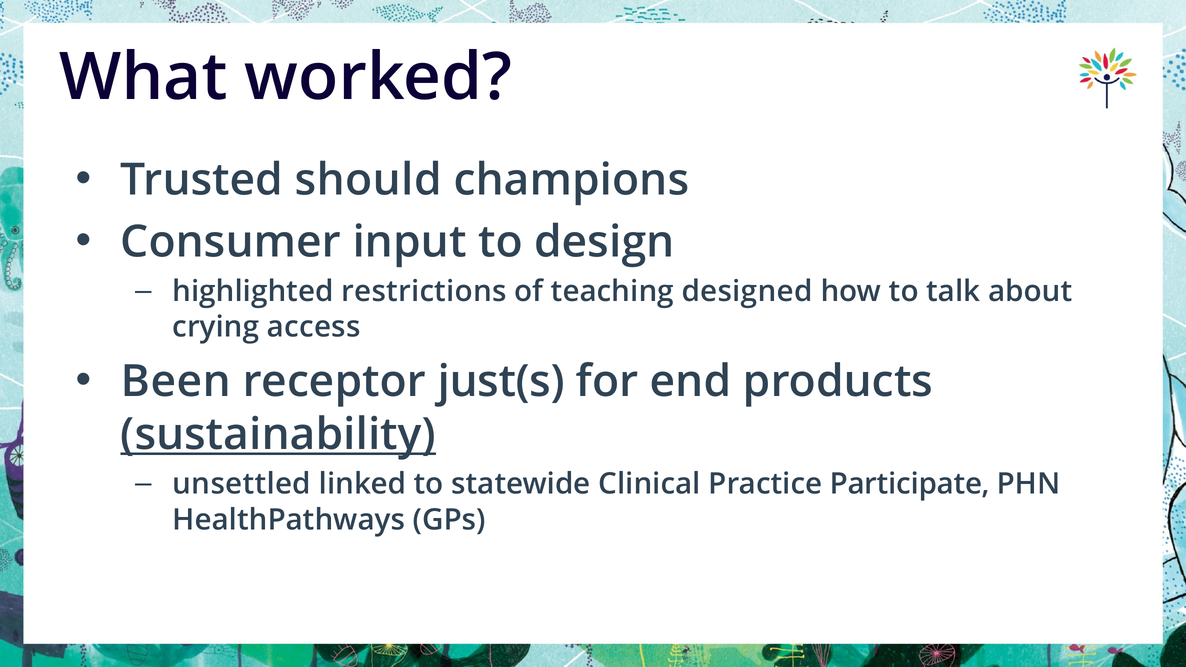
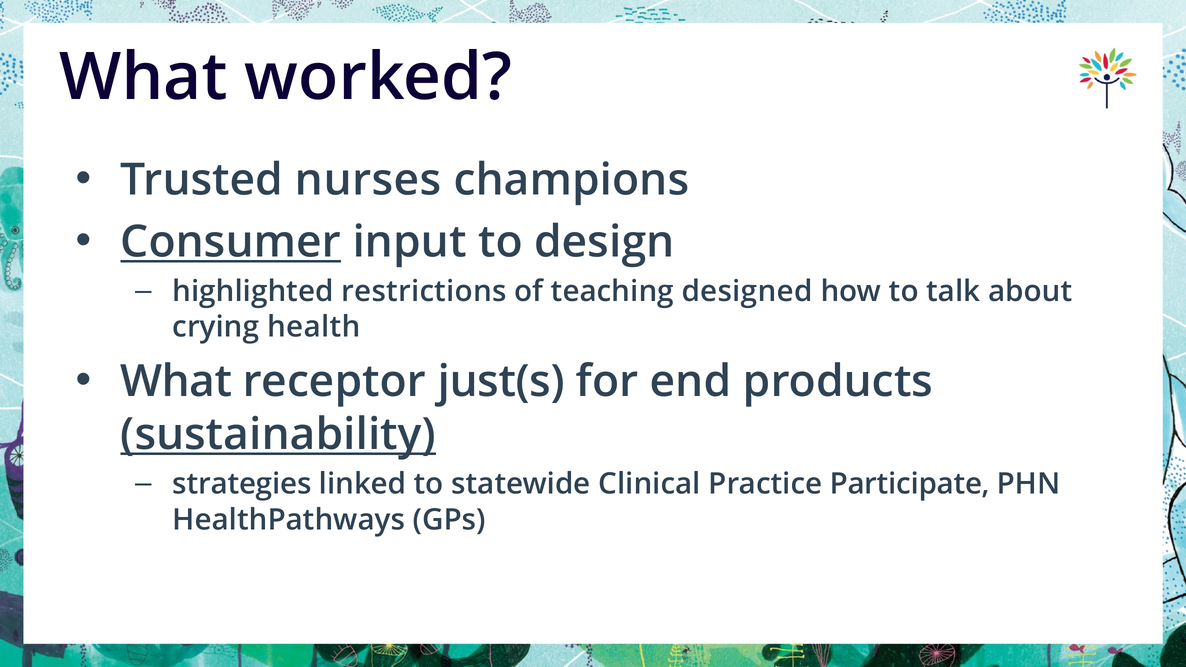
should: should -> nurses
Consumer underline: none -> present
access: access -> health
Been at (176, 381): Been -> What
unsettled: unsettled -> strategies
